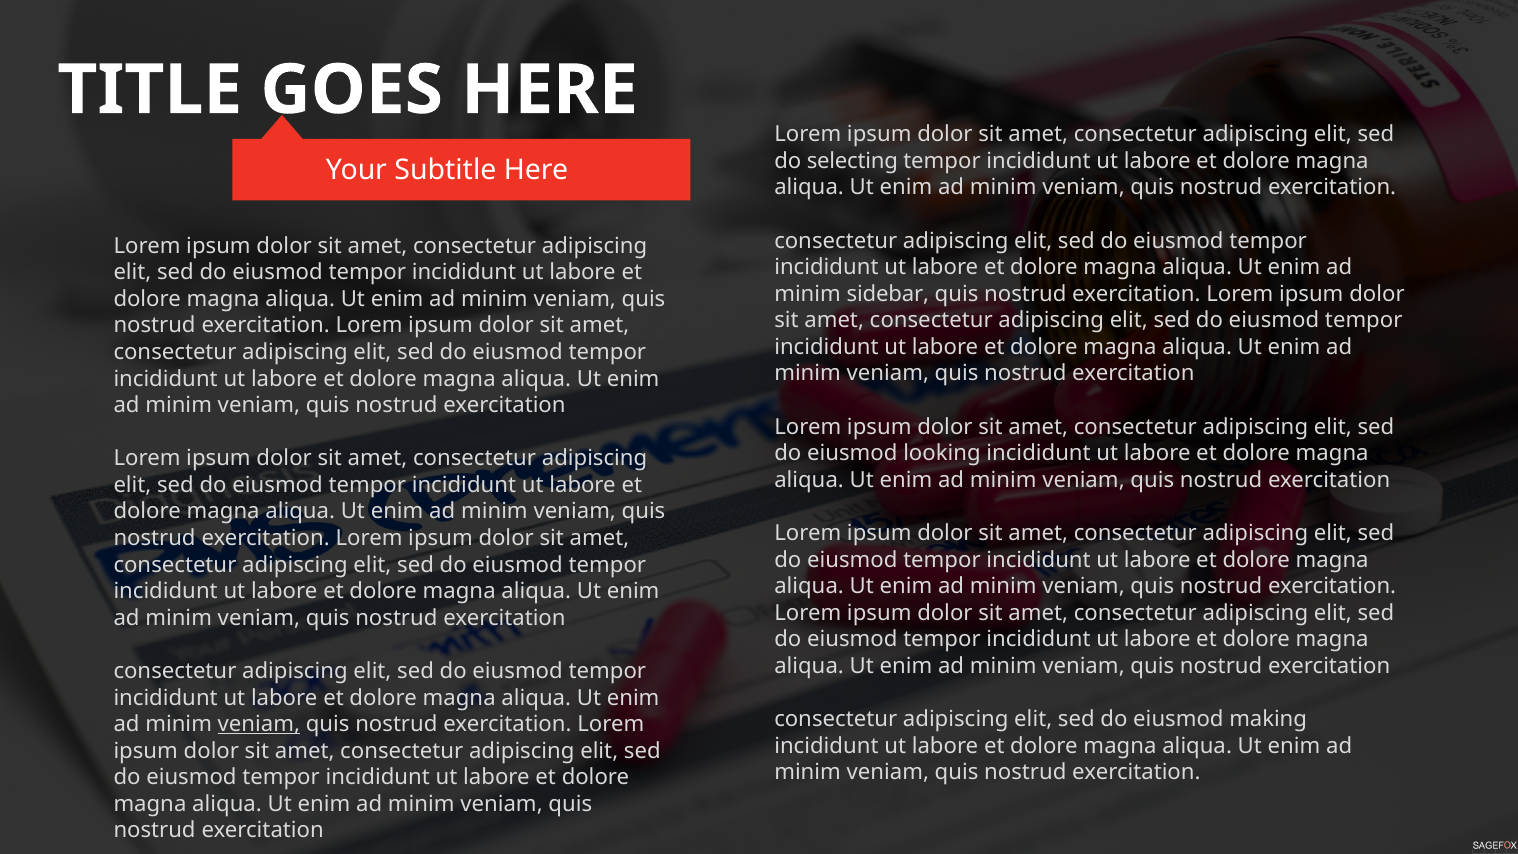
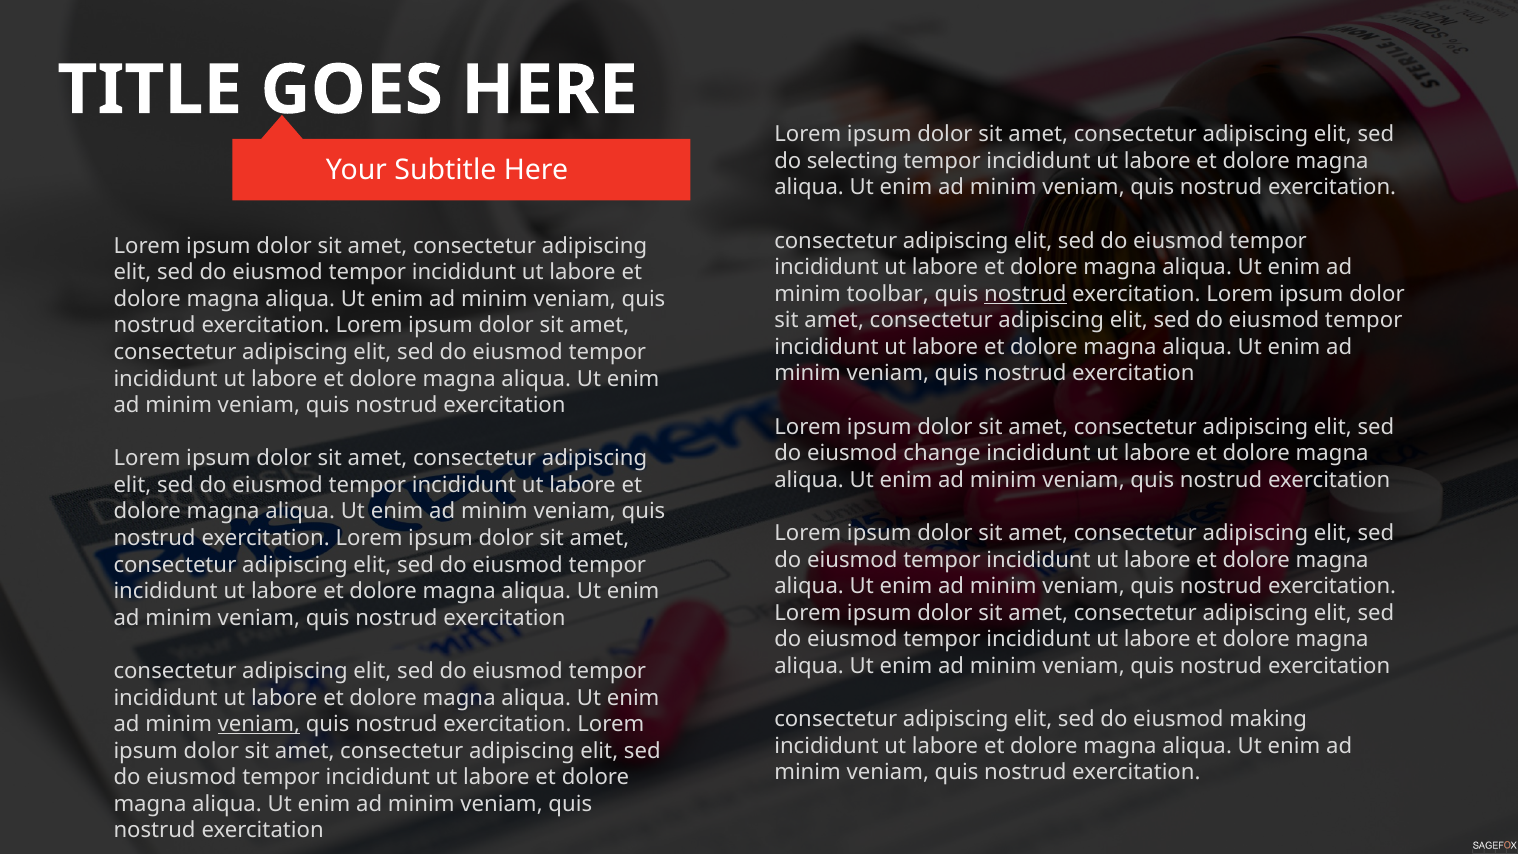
sidebar: sidebar -> toolbar
nostrud at (1025, 294) underline: none -> present
looking: looking -> change
